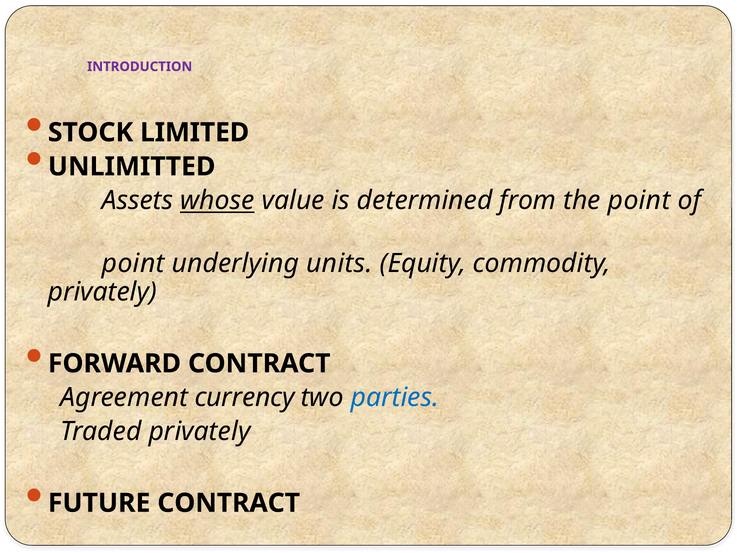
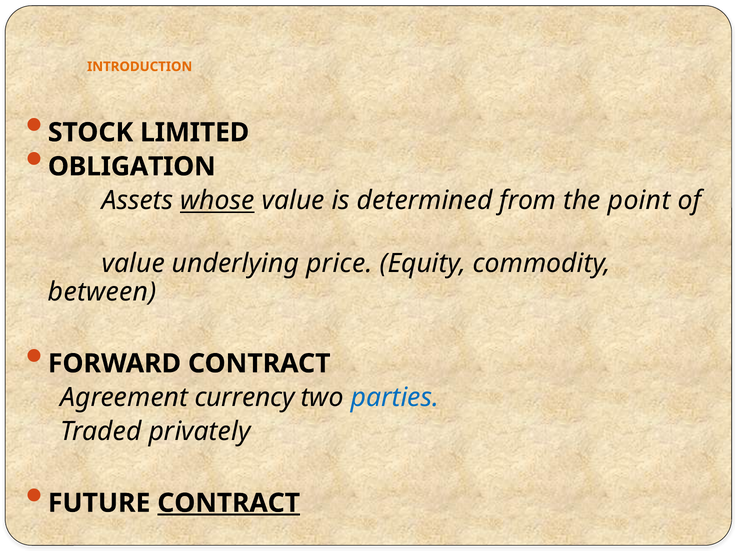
INTRODUCTION colour: purple -> orange
UNLIMITTED: UNLIMITTED -> OBLIGATION
point at (133, 263): point -> value
units: units -> price
privately at (102, 292): privately -> between
CONTRACT at (229, 503) underline: none -> present
